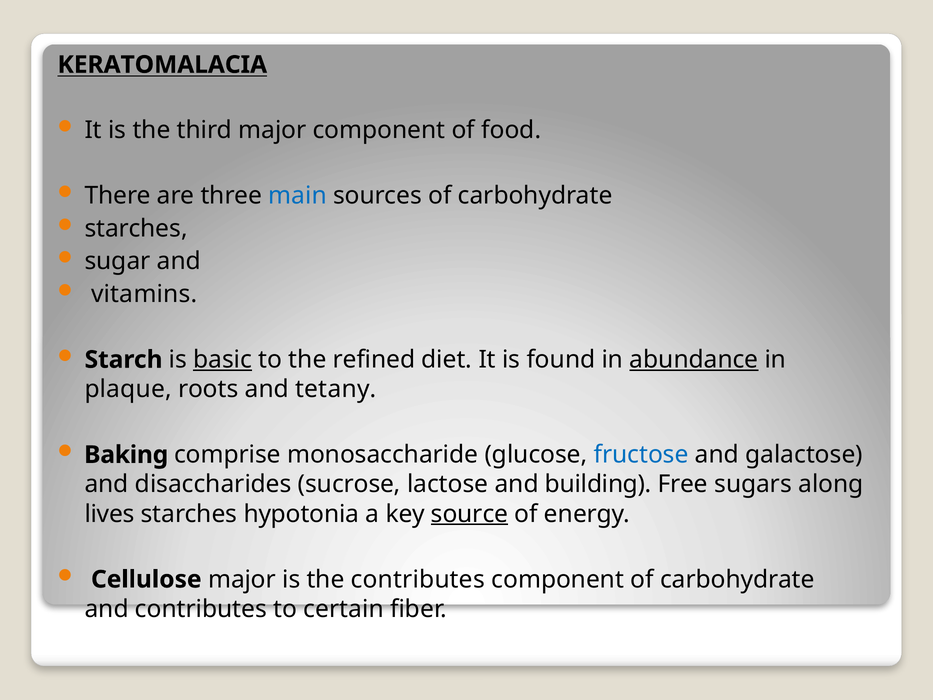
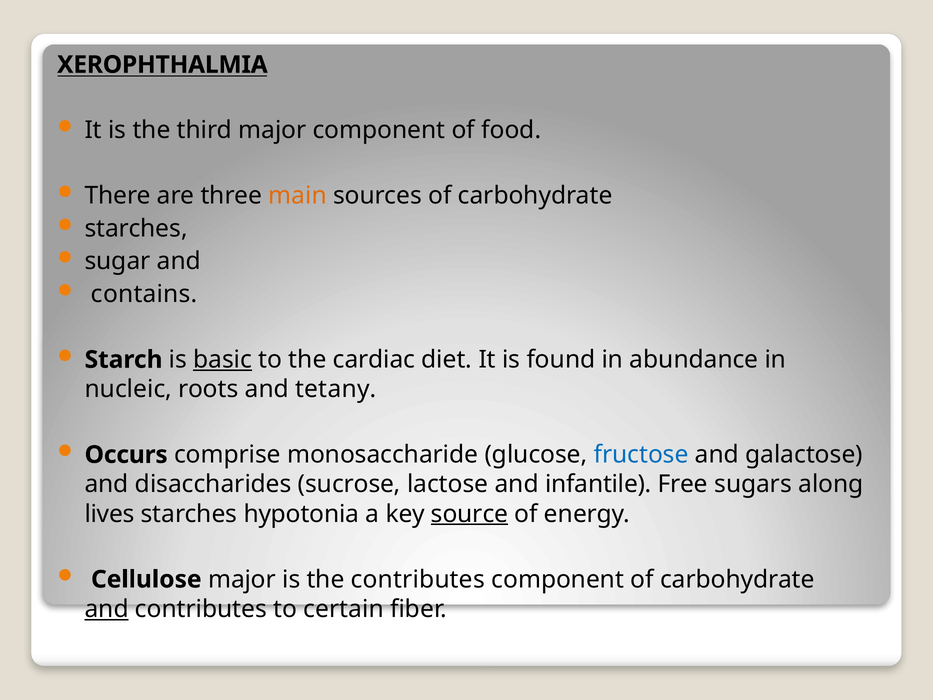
KERATOMALACIA: KERATOMALACIA -> XEROPHTHALMIA
main colour: blue -> orange
vitamins: vitamins -> contains
refined: refined -> cardiac
abundance underline: present -> none
plaque: plaque -> nucleic
Baking: Baking -> Occurs
building: building -> infantile
and at (107, 609) underline: none -> present
